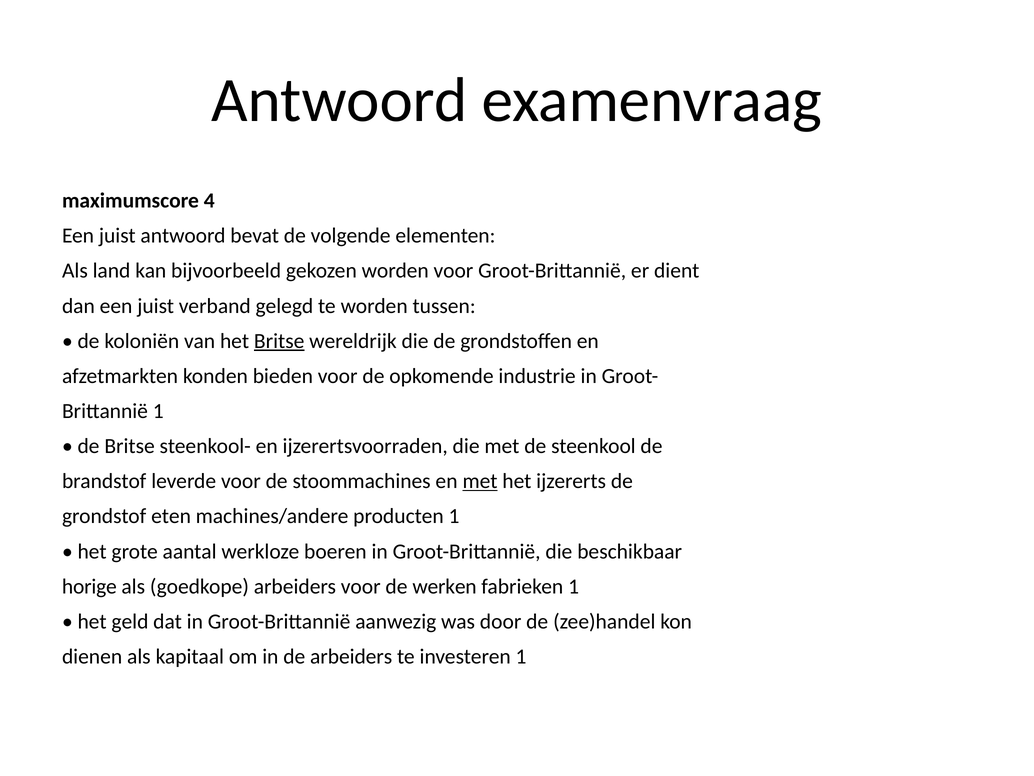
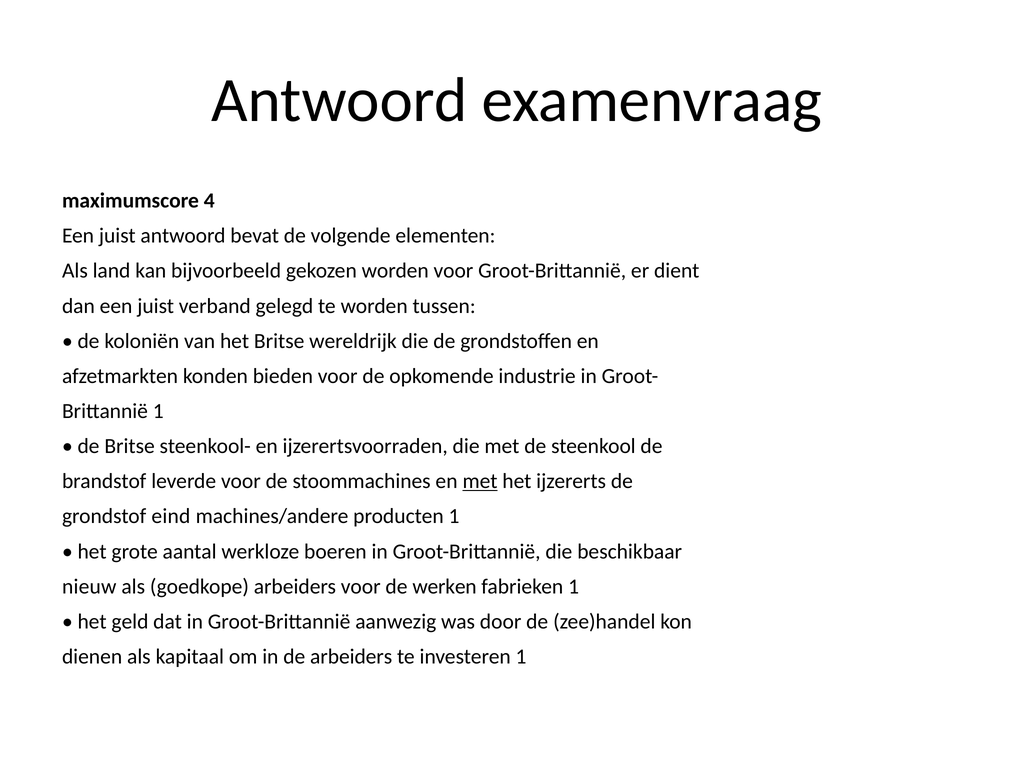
Britse at (279, 341) underline: present -> none
eten: eten -> eind
horige: horige -> nieuw
